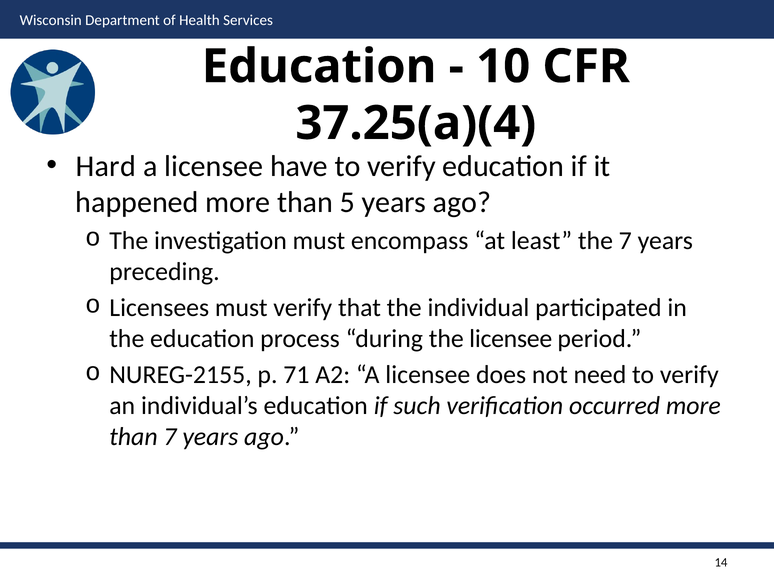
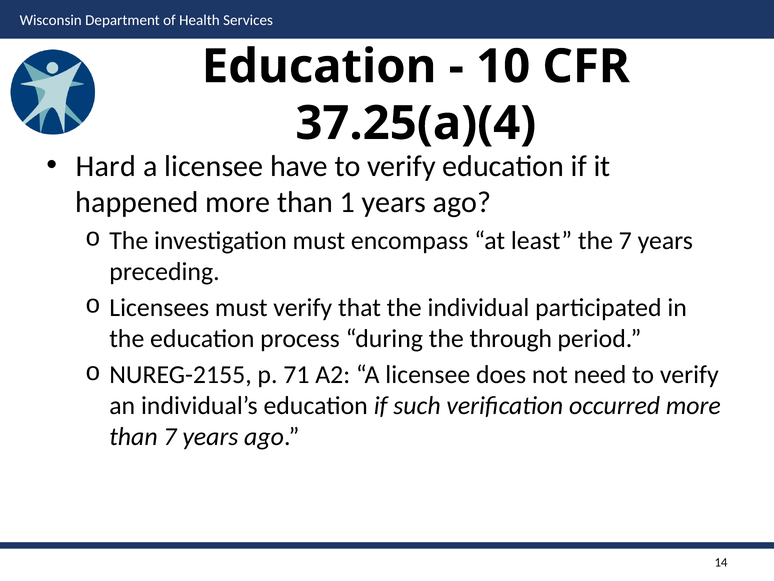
5: 5 -> 1
the licensee: licensee -> through
